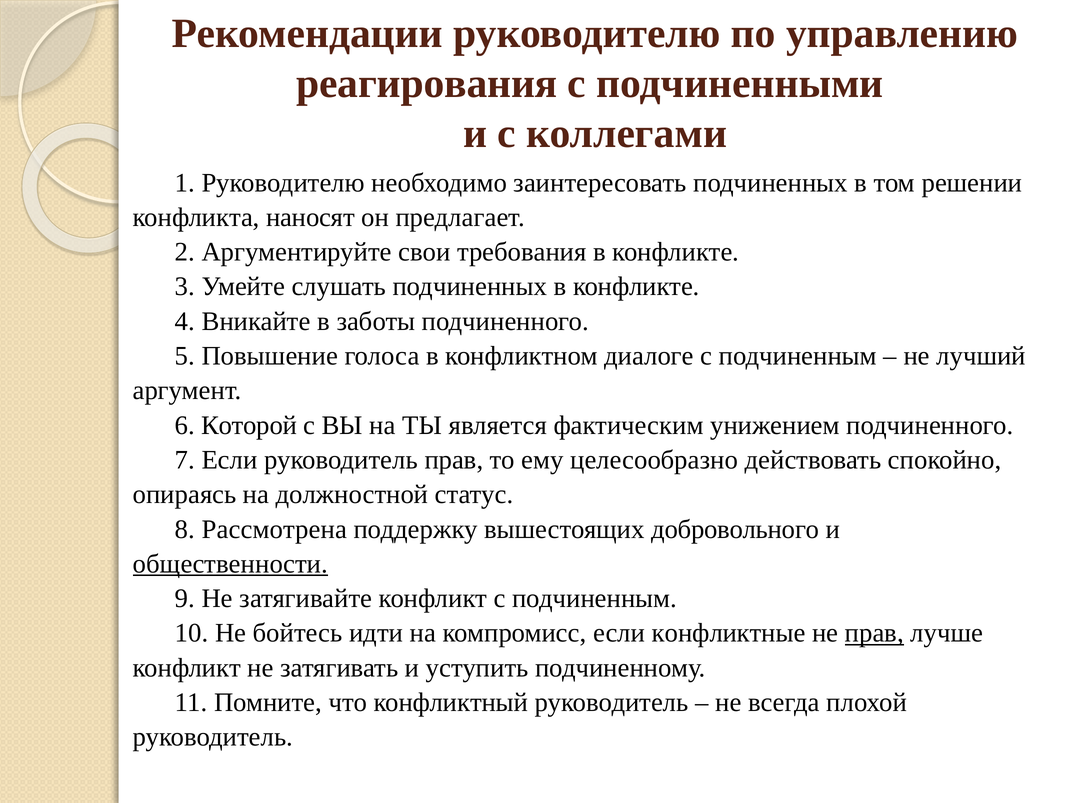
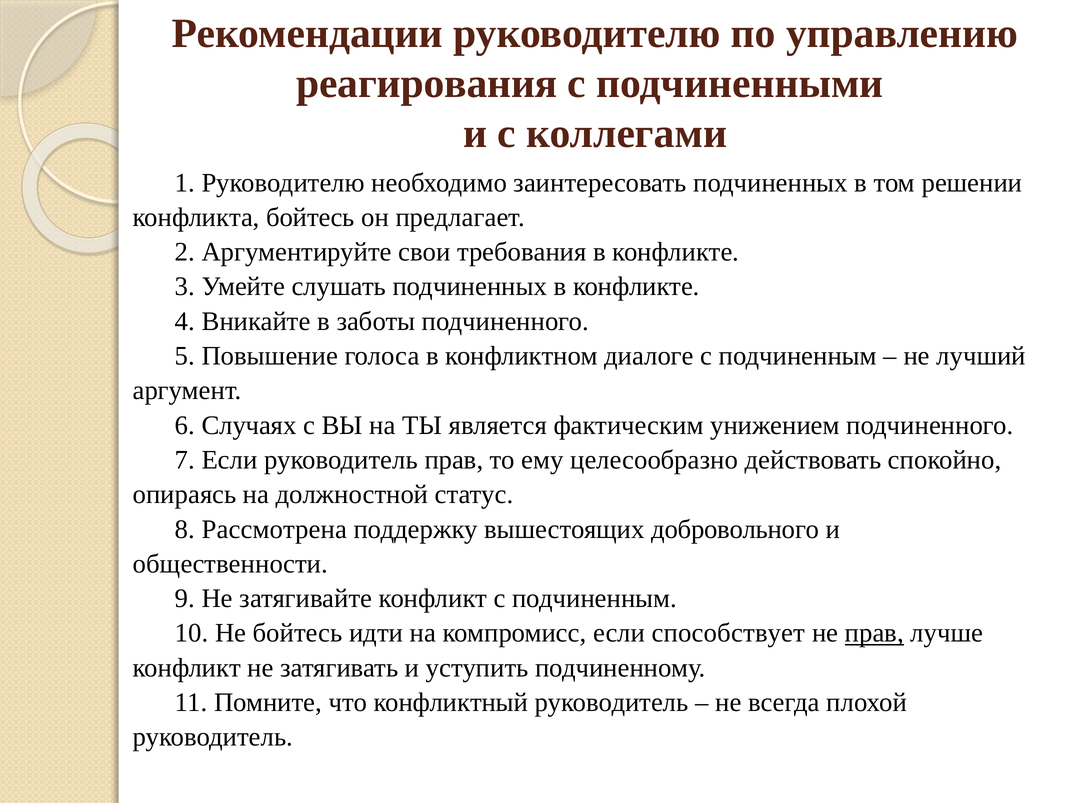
конфликта наносят: наносят -> бойтесь
Которой: Которой -> Случаях
общественности underline: present -> none
конфликтные: конфликтные -> способствует
